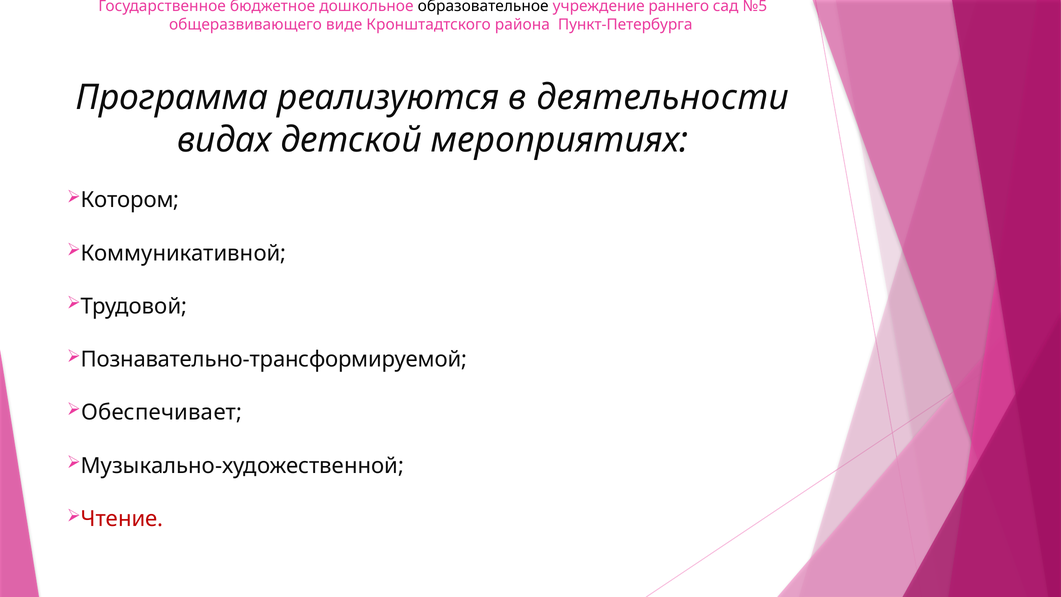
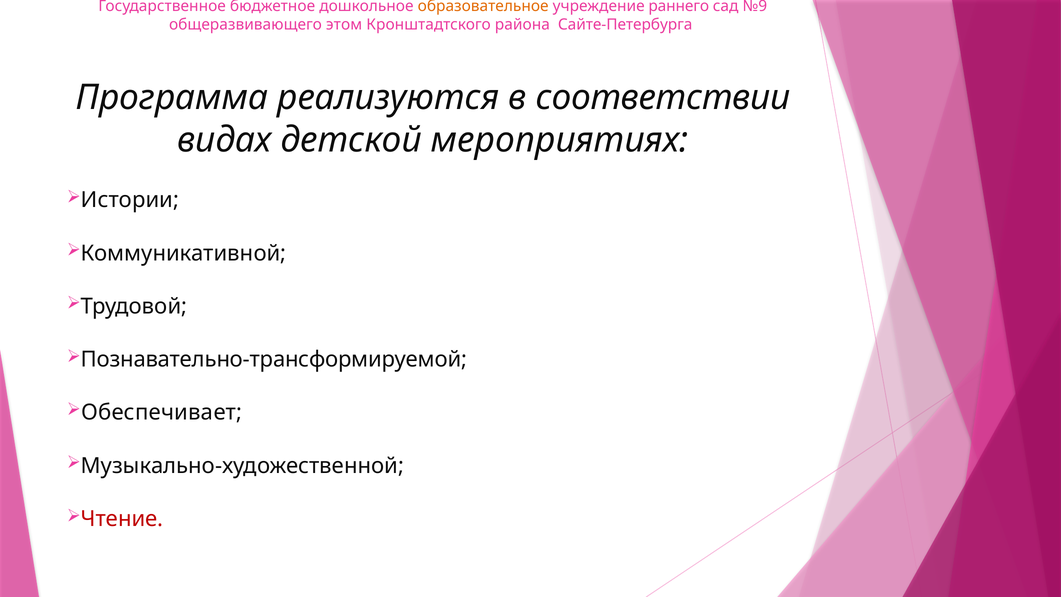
образовательное colour: black -> orange
№5: №5 -> №9
виде: виде -> этом
Пункт-Петербурга: Пункт-Петербурга -> Сайте-Петербурга
деятельности: деятельности -> соответствии
Котором: Котором -> Истории
